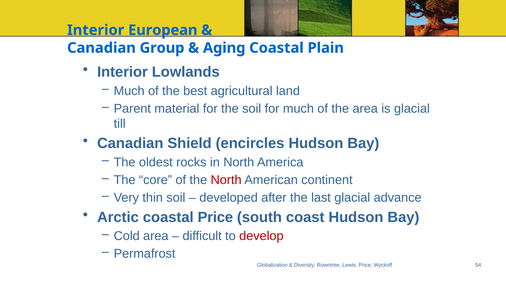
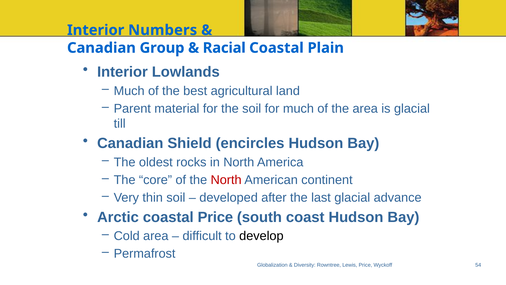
European: European -> Numbers
Aging: Aging -> Racial
develop colour: red -> black
